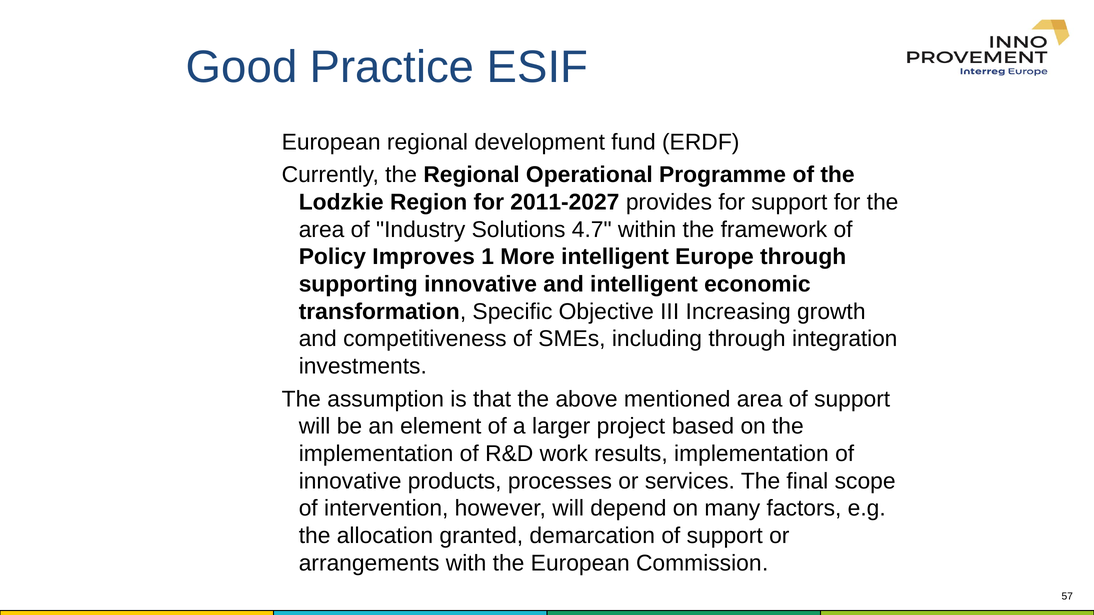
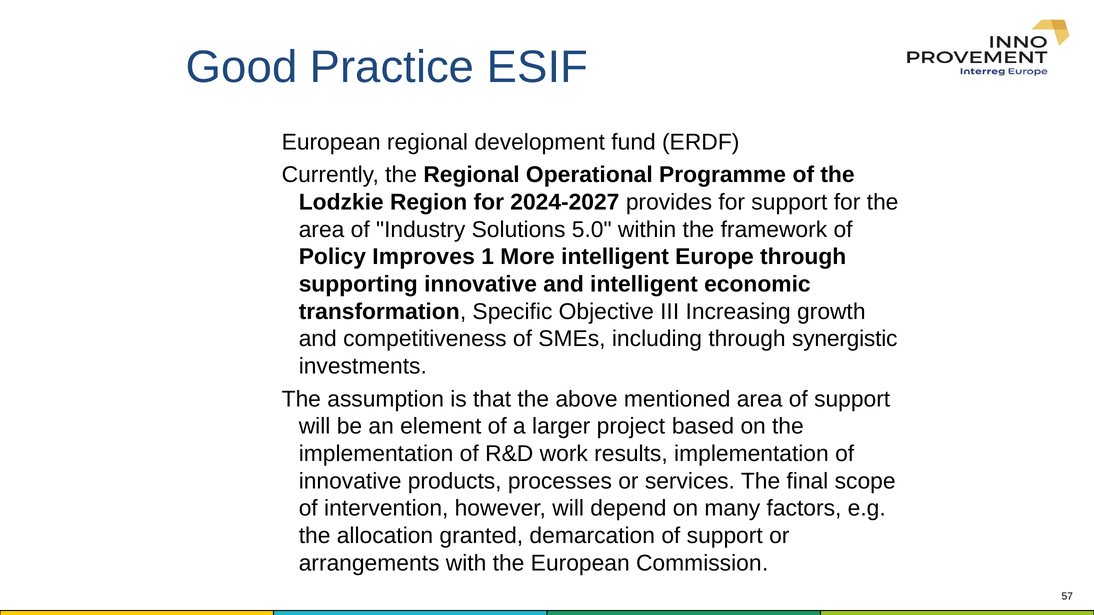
2011-2027: 2011-2027 -> 2024-2027
4.7: 4.7 -> 5.0
integration: integration -> synergistic
